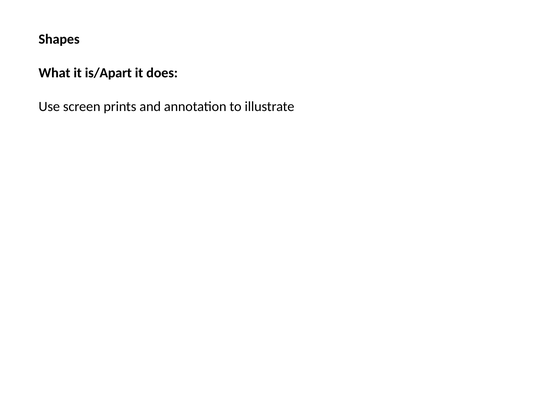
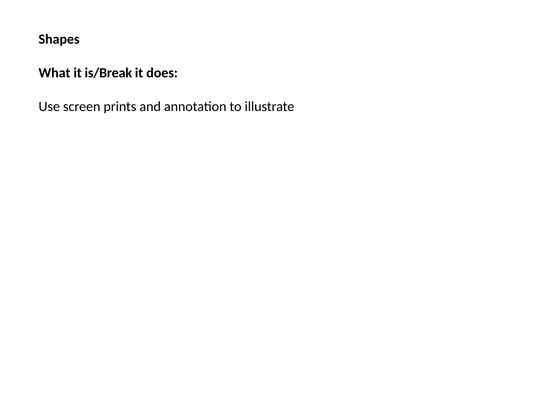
is/Apart: is/Apart -> is/Break
